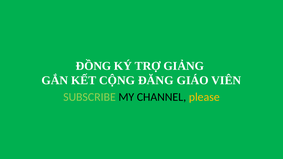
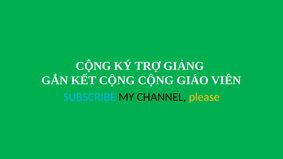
ĐỒNG at (93, 66): ĐỒNG -> CỘNG
CỘNG ĐĂNG: ĐĂNG -> CỘNG
SUBSCRIBE colour: light green -> light blue
